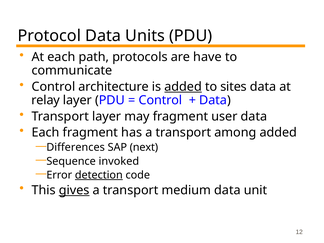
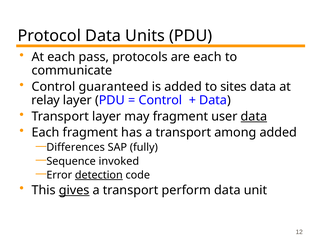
path: path -> pass
are have: have -> each
architecture: architecture -> guaranteed
added at (183, 87) underline: present -> none
data at (254, 116) underline: none -> present
next: next -> fully
medium: medium -> perform
